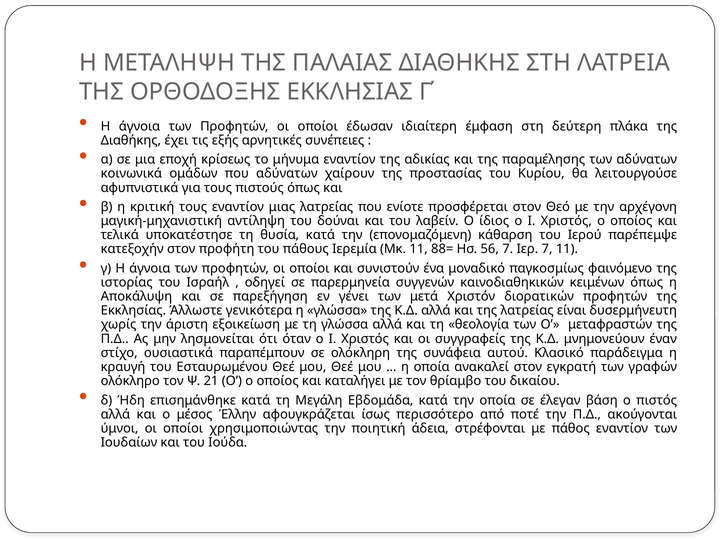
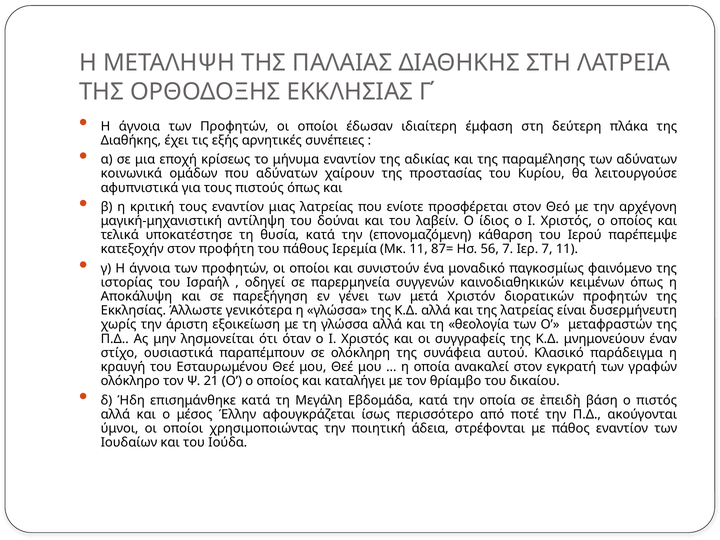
88=: 88= -> 87=
έλεγαν: έλεγαν -> ἐπειδὴ
